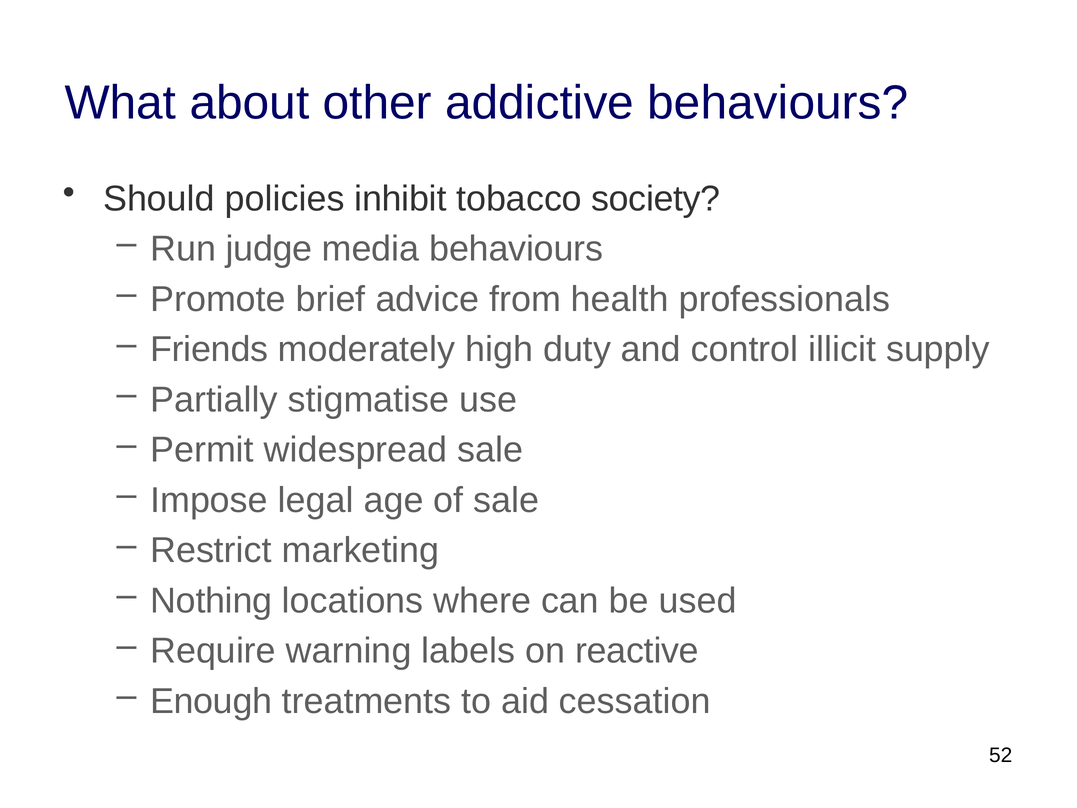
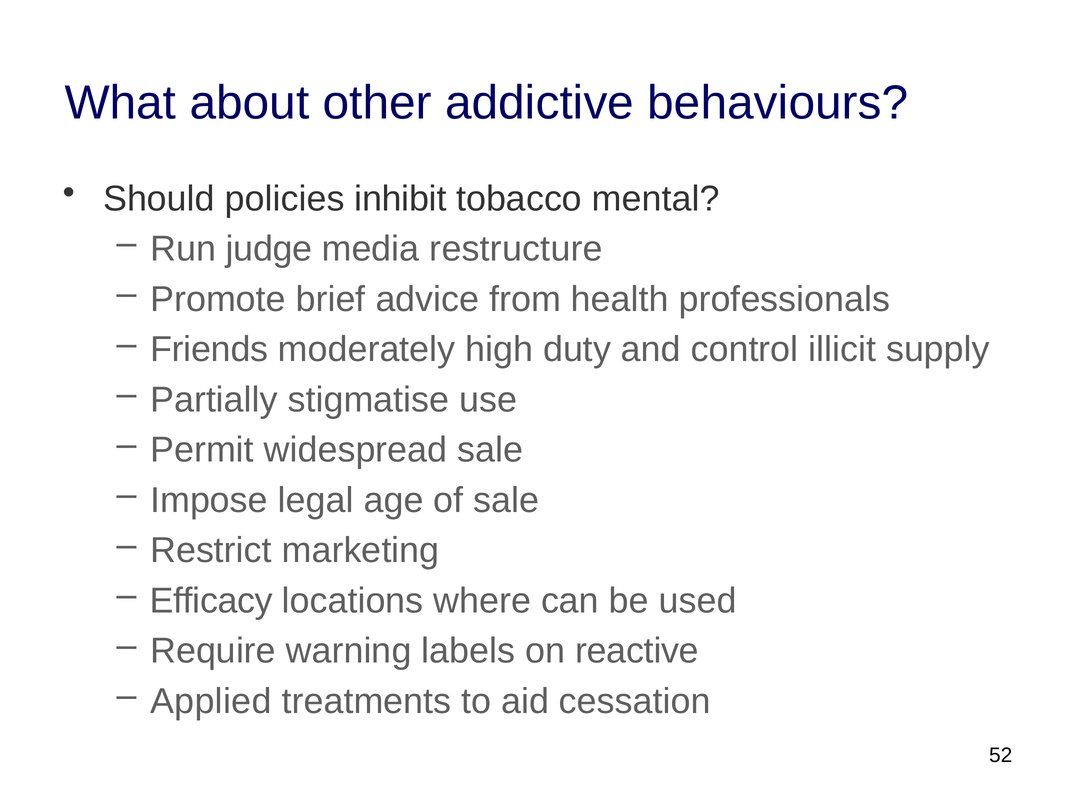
society: society -> mental
media behaviours: behaviours -> restructure
Nothing: Nothing -> Efficacy
Enough: Enough -> Applied
